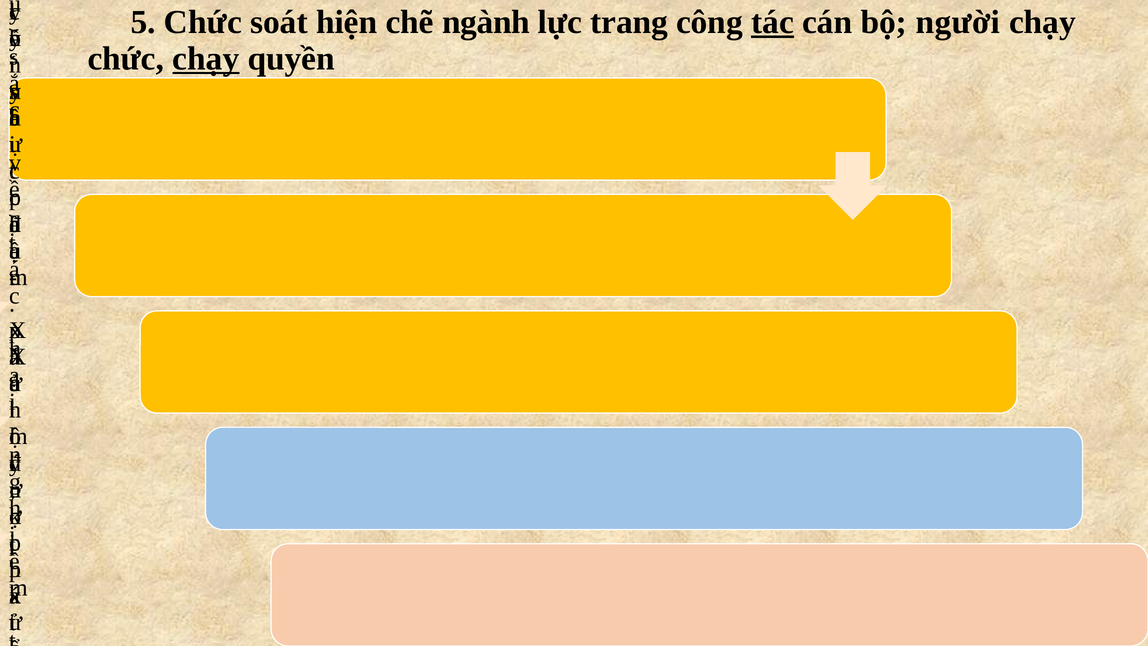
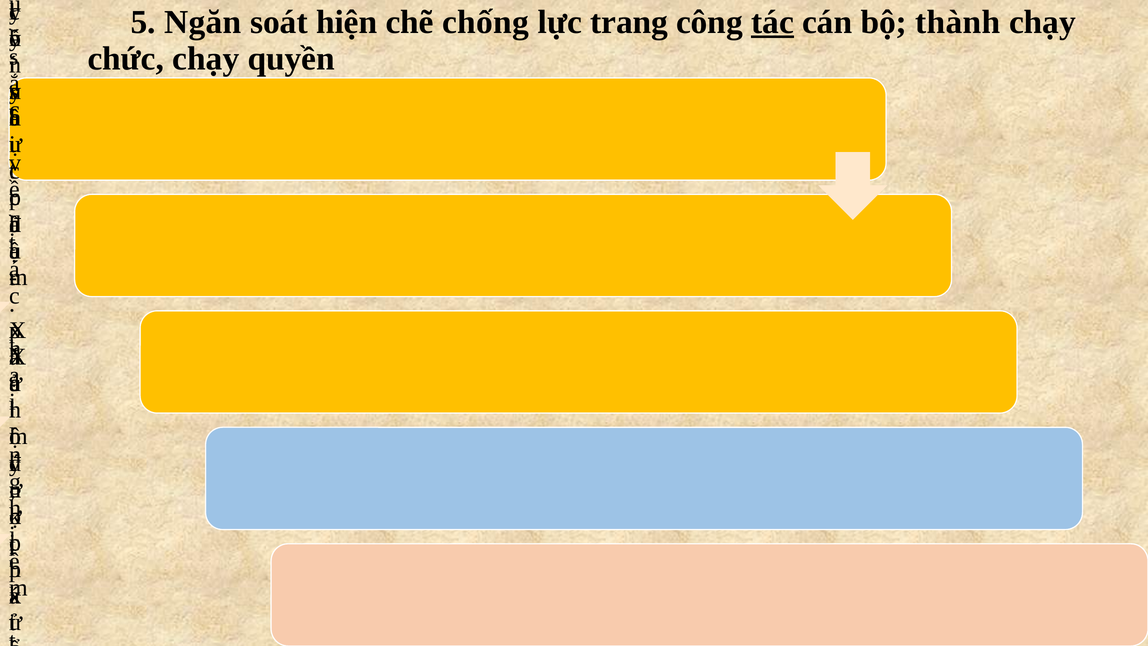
5 Chức: Chức -> Ngăn
ngành: ngành -> chống
người: người -> thành
chạy at (206, 59) underline: present -> none
